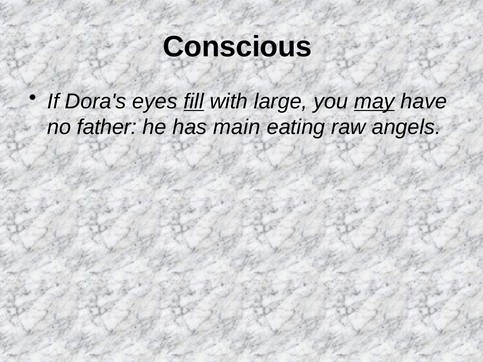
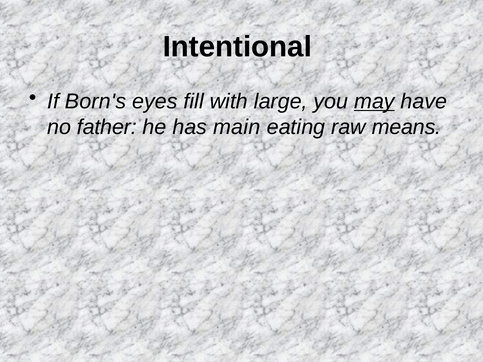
Conscious: Conscious -> Intentional
Dora's: Dora's -> Born's
fill underline: present -> none
angels: angels -> means
